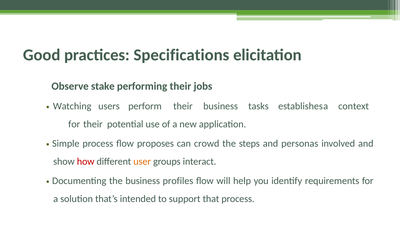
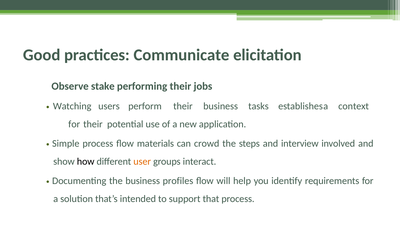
Specifications: Specifications -> Communicate
proposes: proposes -> materials
personas: personas -> interview
how colour: red -> black
